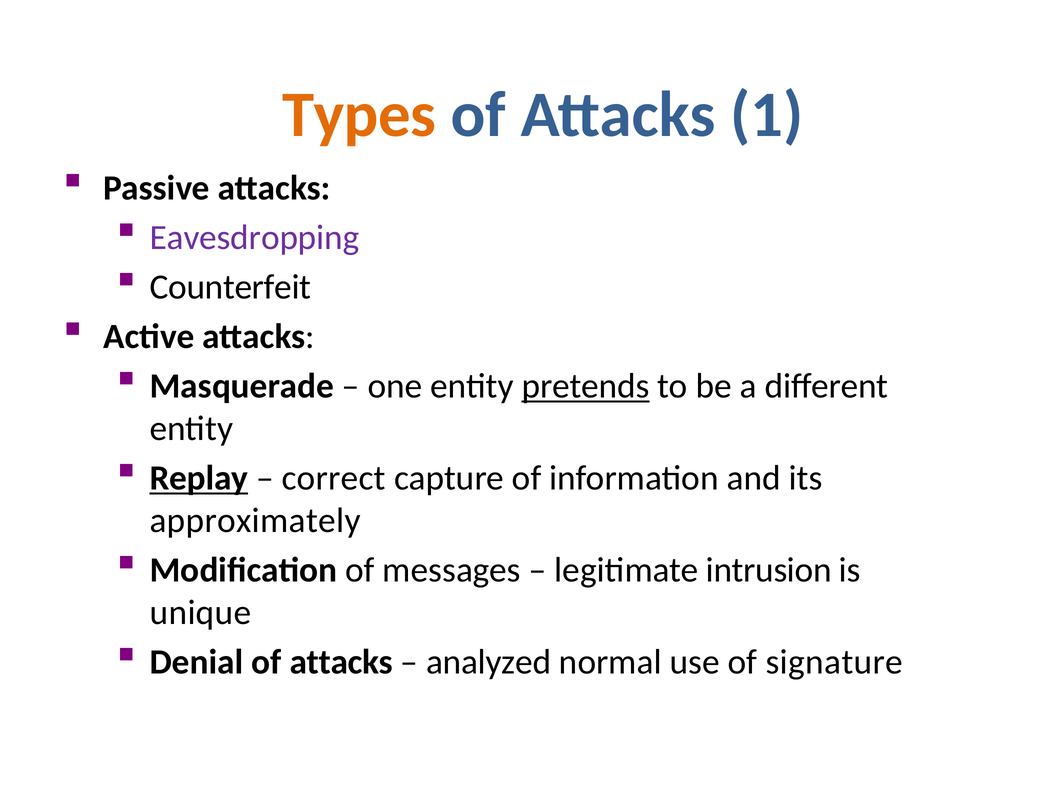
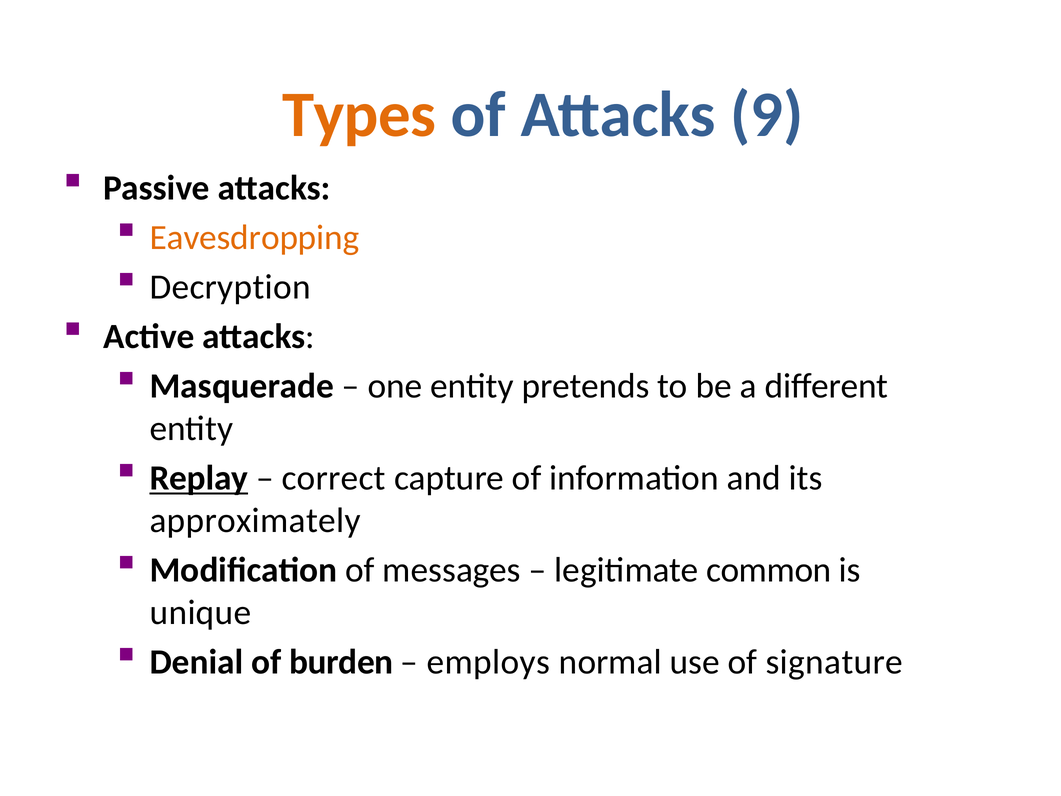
1: 1 -> 9
Eavesdropping colour: purple -> orange
Counterfeit: Counterfeit -> Decryption
pretends underline: present -> none
intrusion: intrusion -> common
Denial of attacks: attacks -> burden
analyzed: analyzed -> employs
